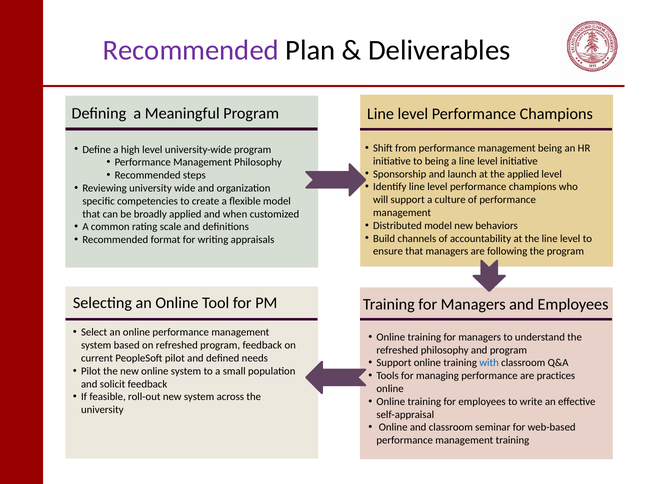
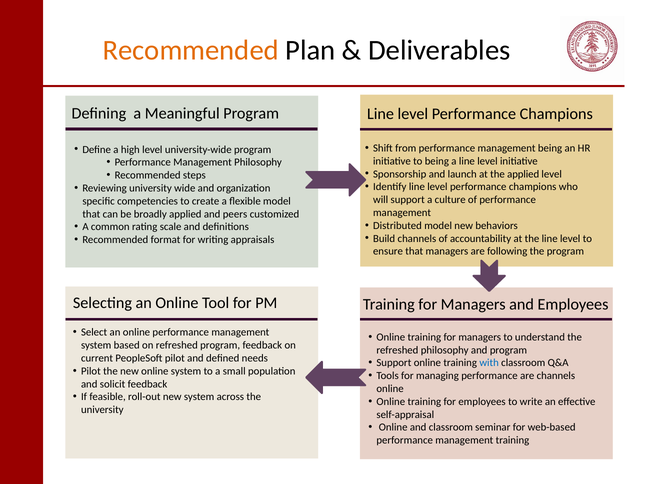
Recommended at (191, 50) colour: purple -> orange
when: when -> peers
are practices: practices -> channels
